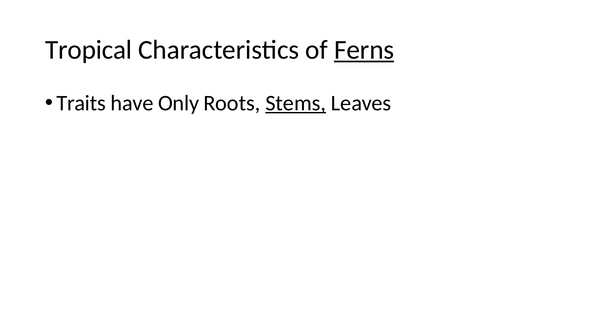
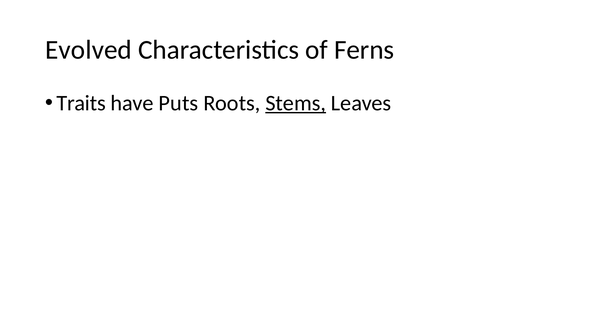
Tropical: Tropical -> Evolved
Ferns underline: present -> none
Only: Only -> Puts
